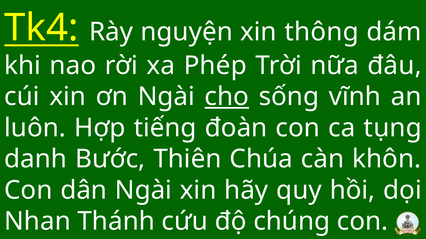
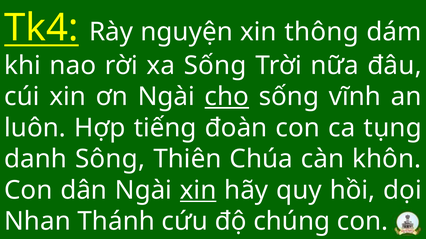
xa Phép: Phép -> Sống
Bước: Bước -> Sông
xin at (198, 191) underline: none -> present
